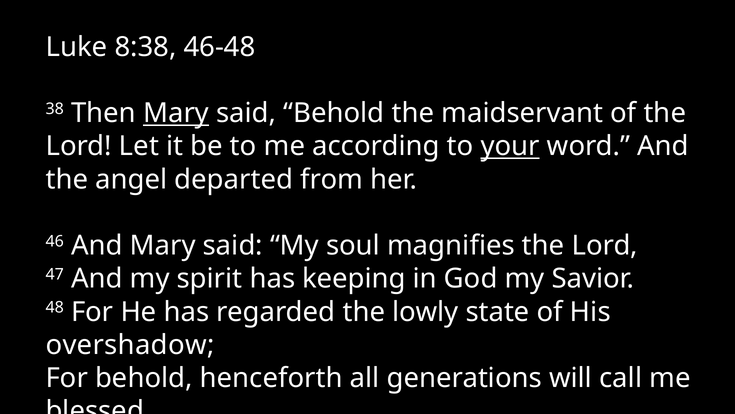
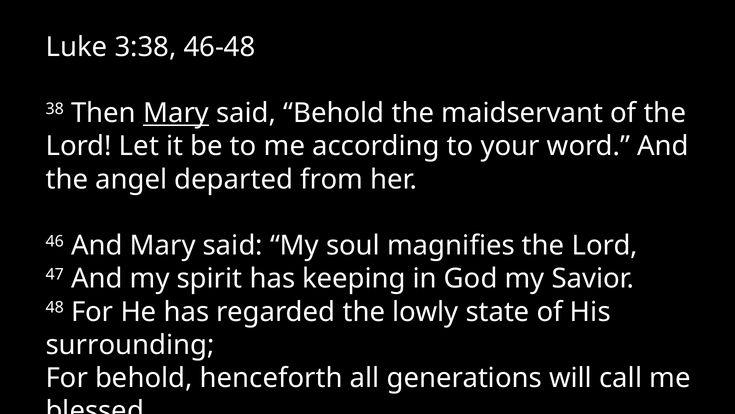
8:38: 8:38 -> 3:38
your underline: present -> none
overshadow: overshadow -> surrounding
